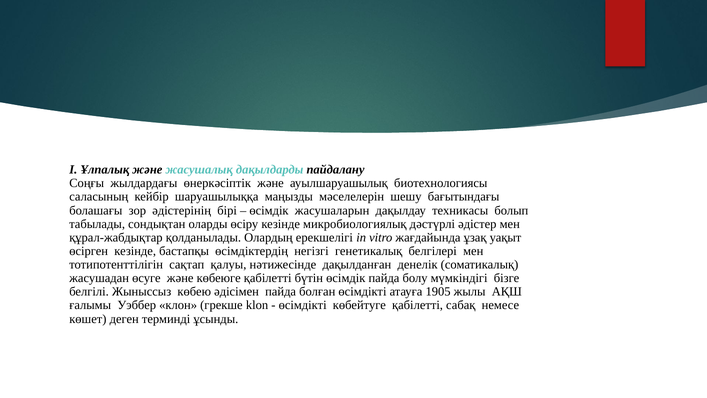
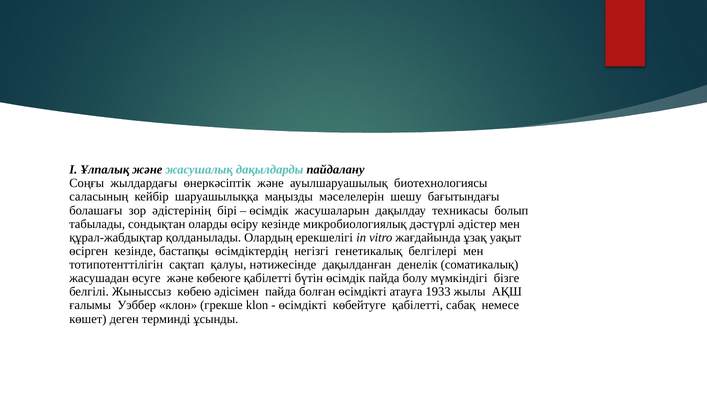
1905: 1905 -> 1933
